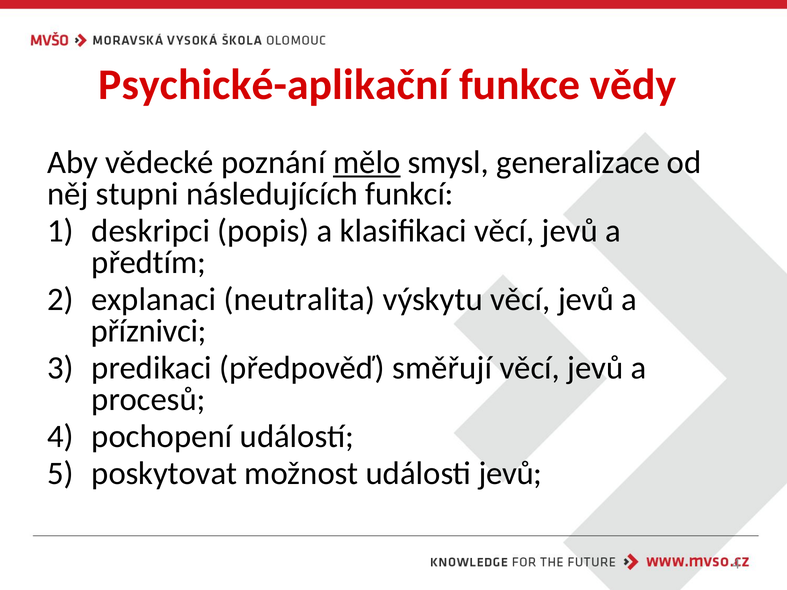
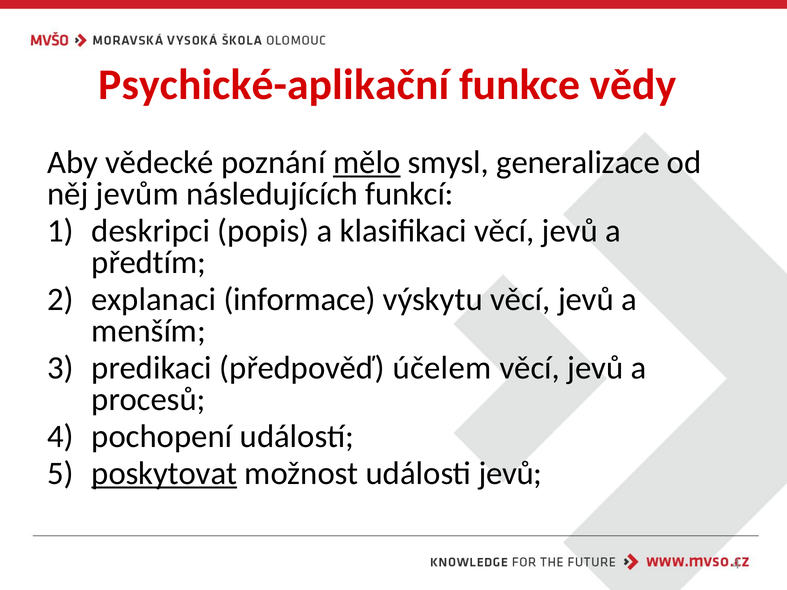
stupni: stupni -> jevům
neutralita: neutralita -> informace
příznivci: příznivci -> menším
směřují: směřují -> účelem
poskytovat underline: none -> present
